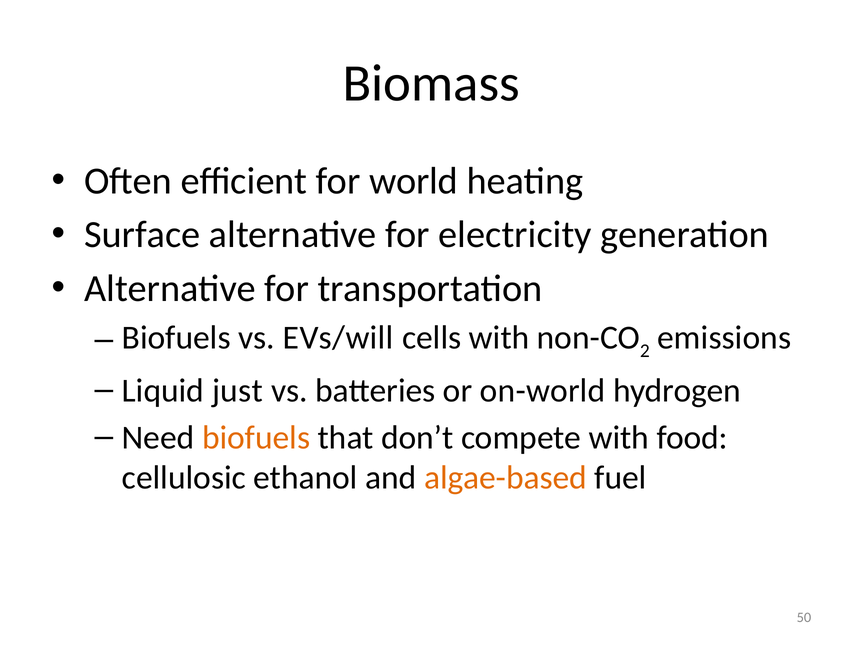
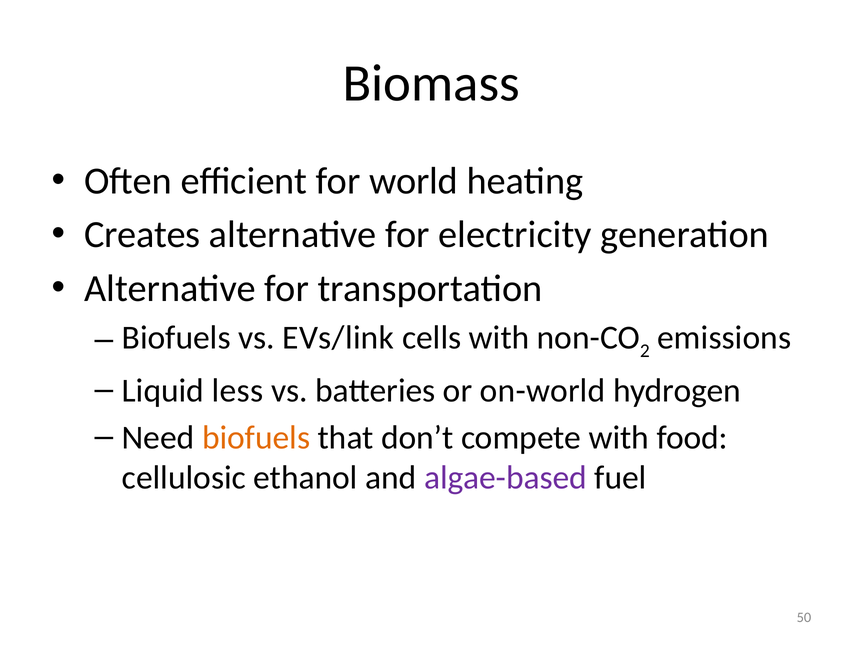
Surface: Surface -> Creates
EVs/will: EVs/will -> EVs/link
just: just -> less
algae-based colour: orange -> purple
